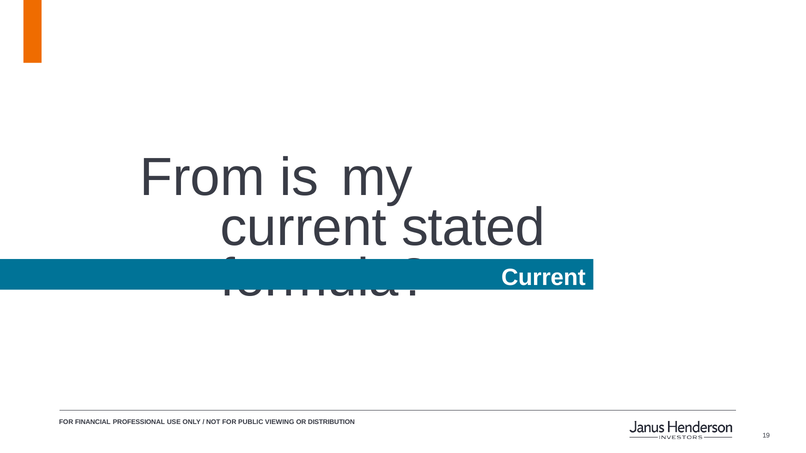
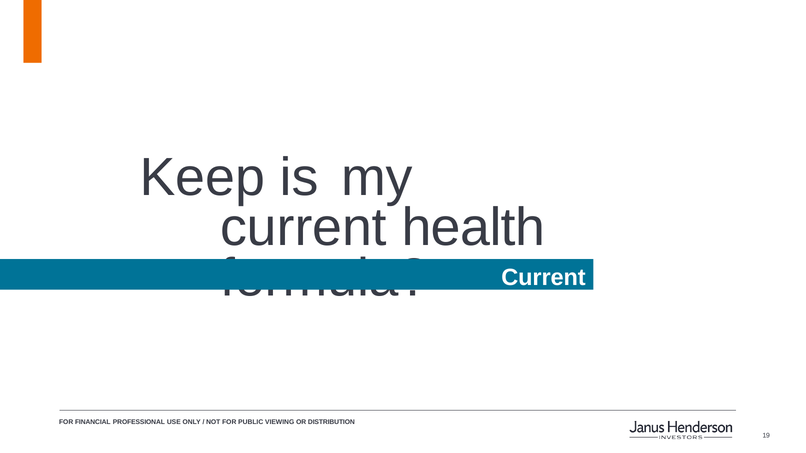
From: From -> Keep
stated: stated -> health
